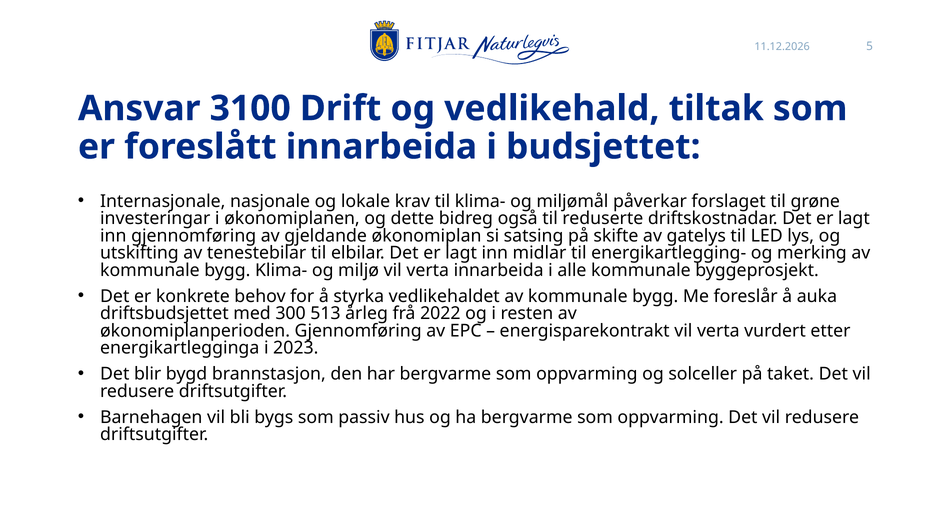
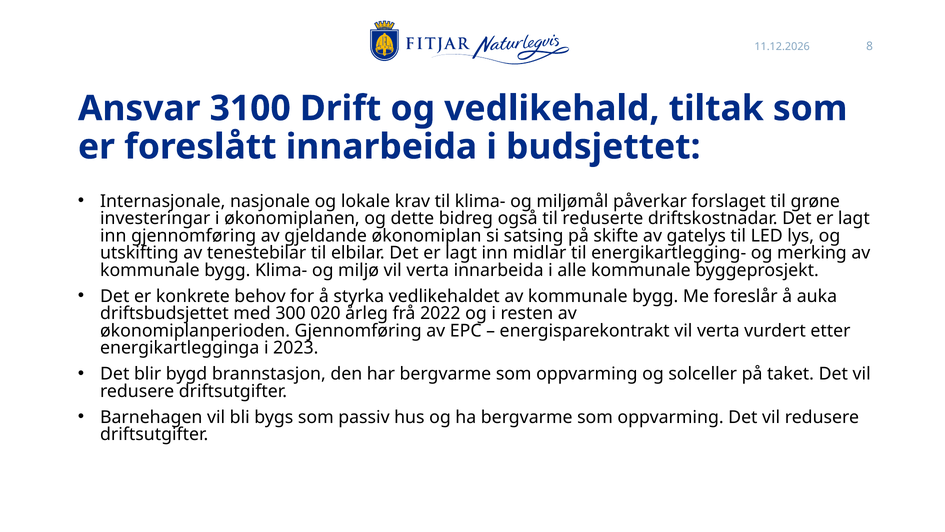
5: 5 -> 8
513: 513 -> 020
